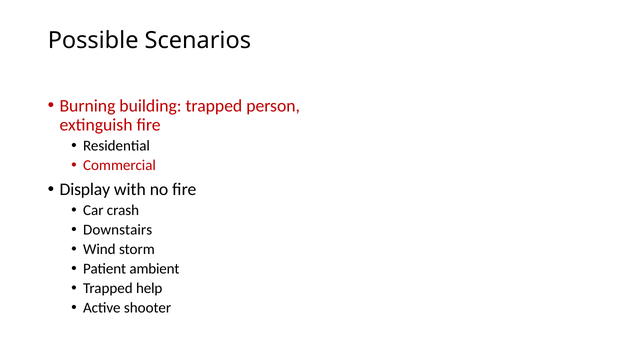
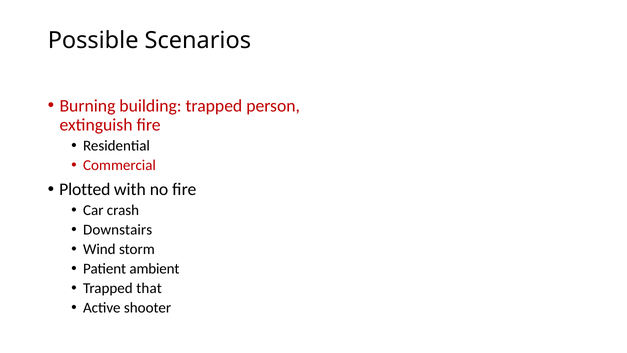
Display: Display -> Plotted
help: help -> that
